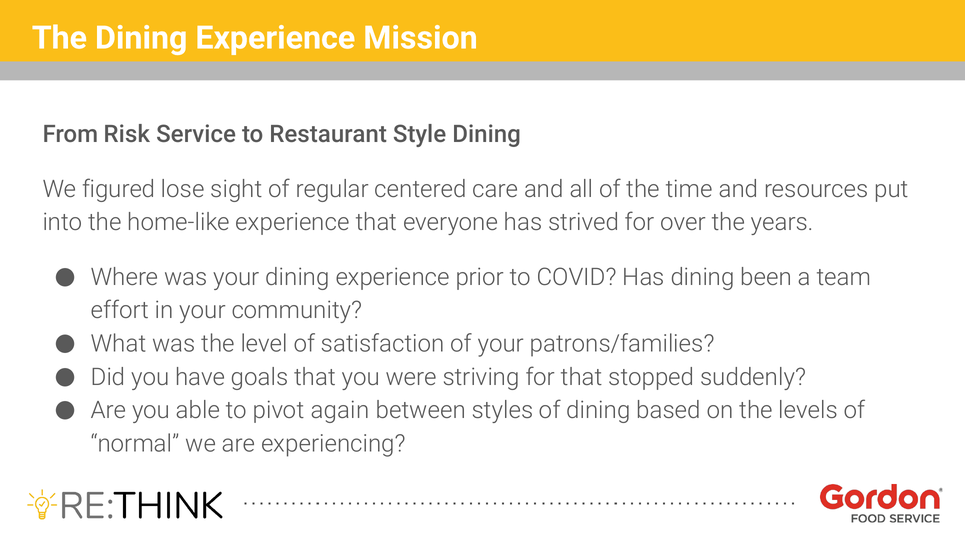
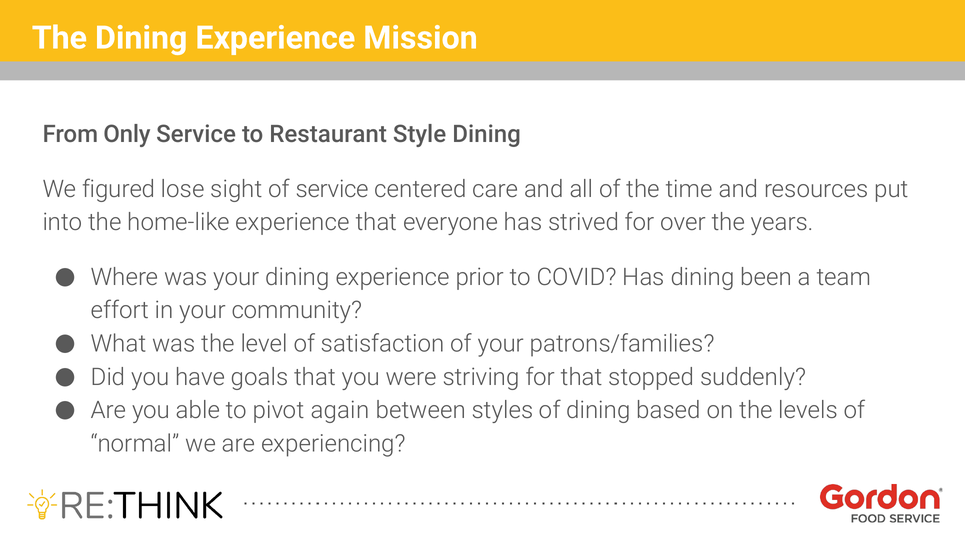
Risk: Risk -> Only
of regular: regular -> service
